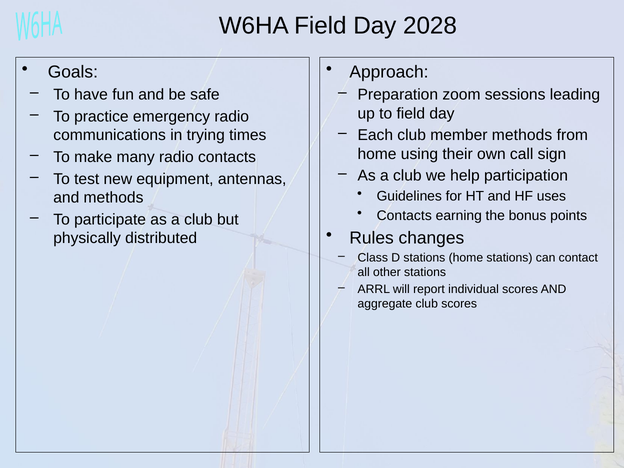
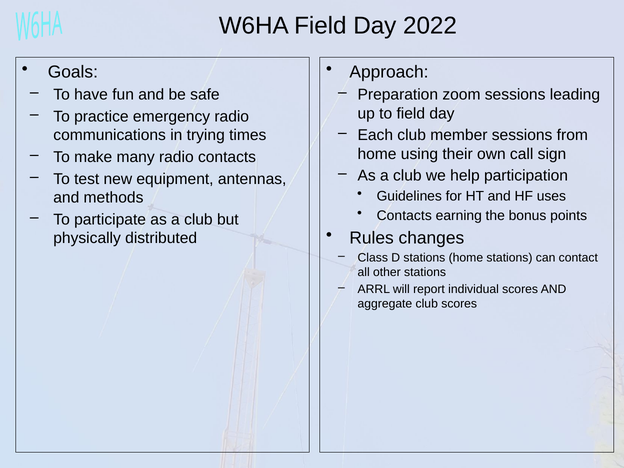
2028: 2028 -> 2022
member methods: methods -> sessions
